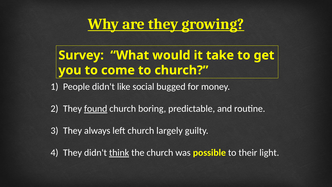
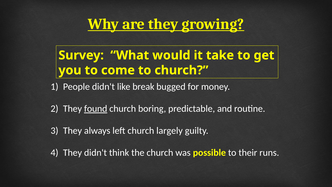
social: social -> break
think underline: present -> none
light: light -> runs
